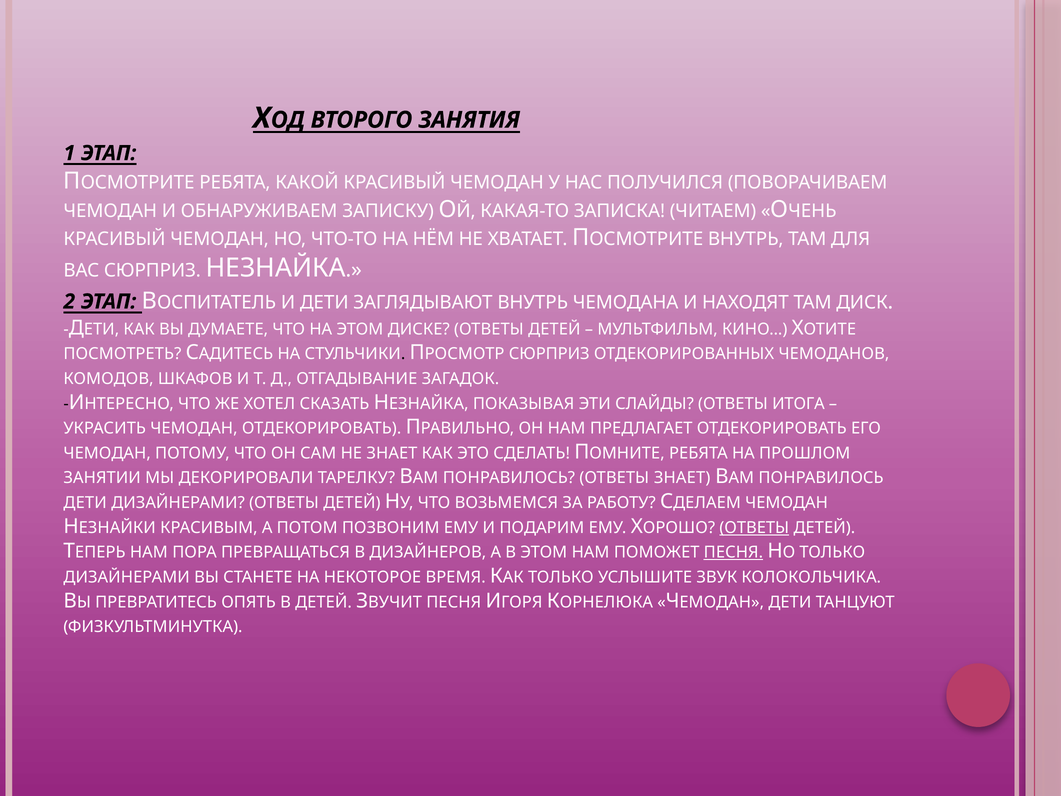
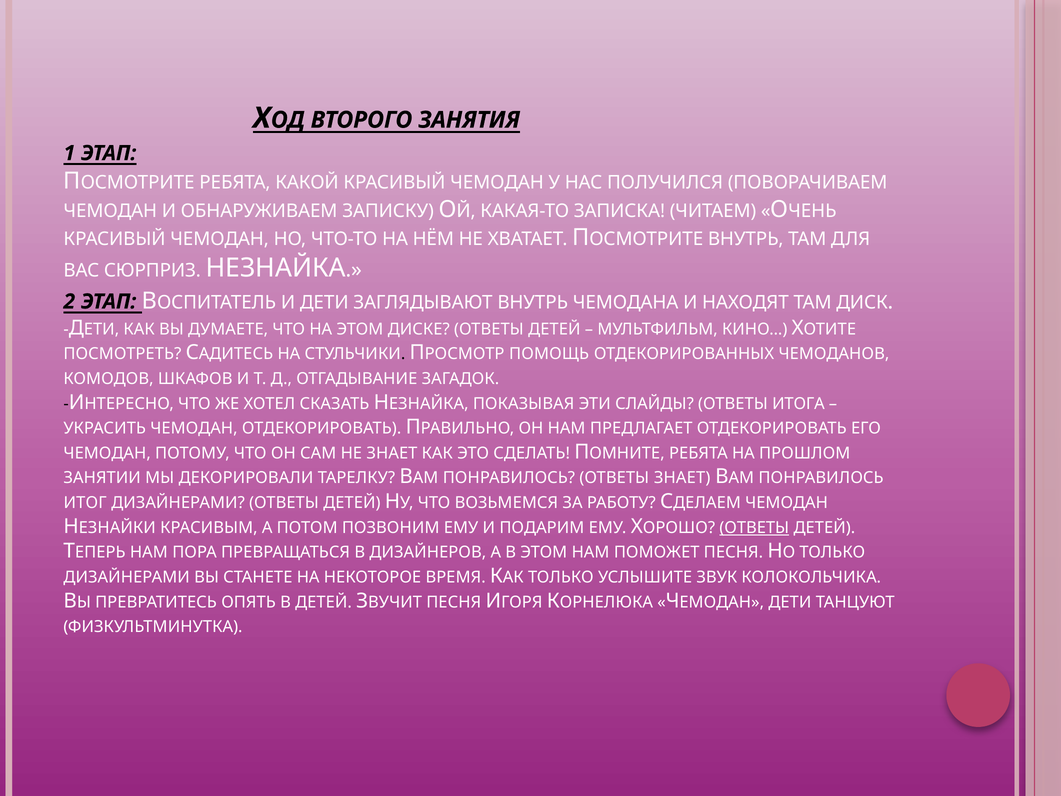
ПРОСМОТР СЮРПРИЗ: СЮРПРИЗ -> ПОМОЩЬ
ДЕТИ at (85, 503): ДЕТИ -> ИТОГ
ПЕСНЯ at (733, 552) underline: present -> none
